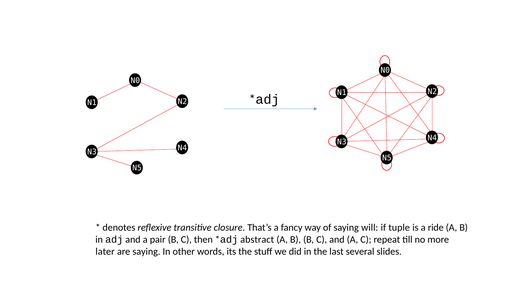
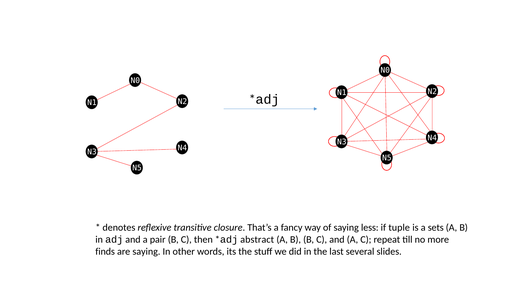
will: will -> less
ride: ride -> sets
later: later -> finds
